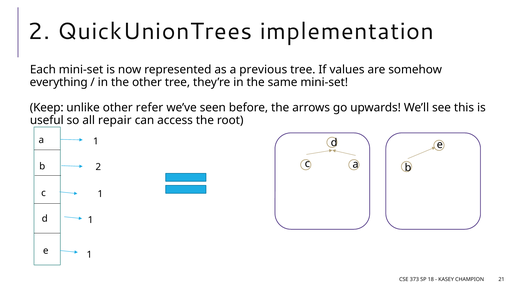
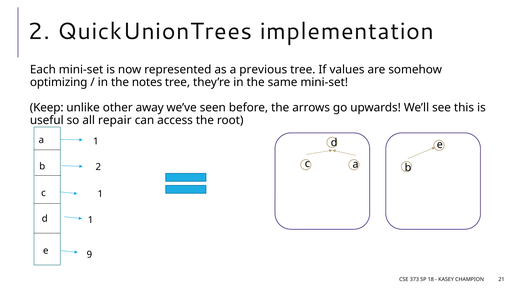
everything: everything -> optimizing
the other: other -> notes
refer: refer -> away
e 1: 1 -> 9
